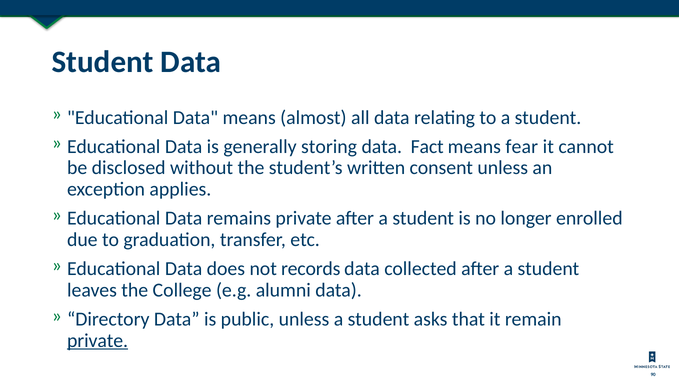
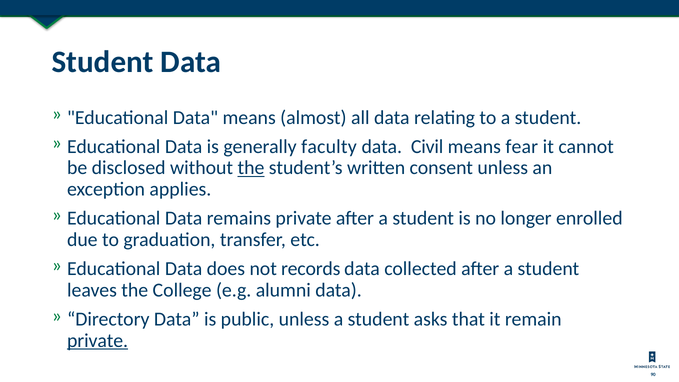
storing: storing -> faculty
Fact: Fact -> Civil
the at (251, 168) underline: none -> present
